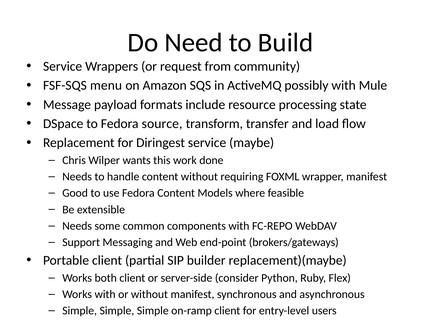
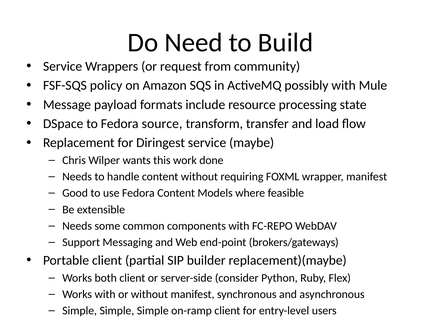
menu: menu -> policy
